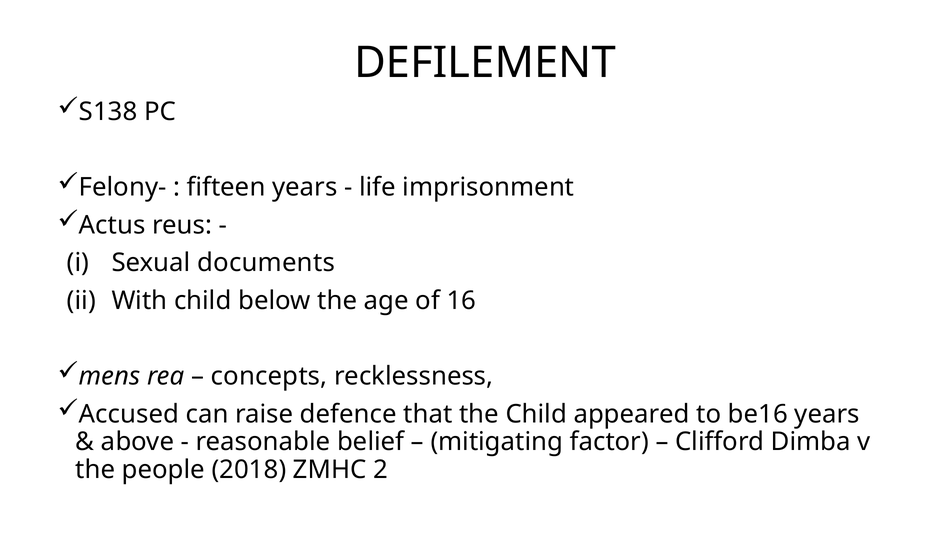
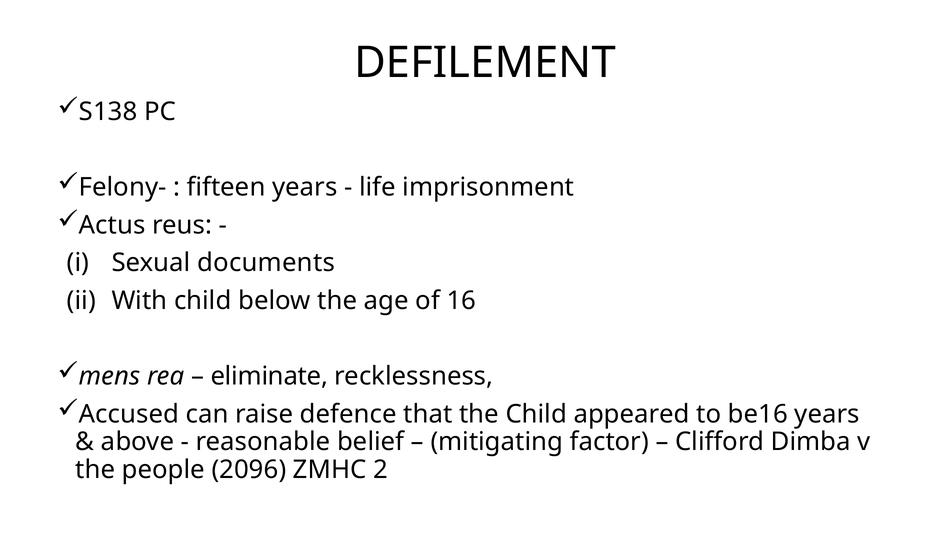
concepts: concepts -> eliminate
2018: 2018 -> 2096
